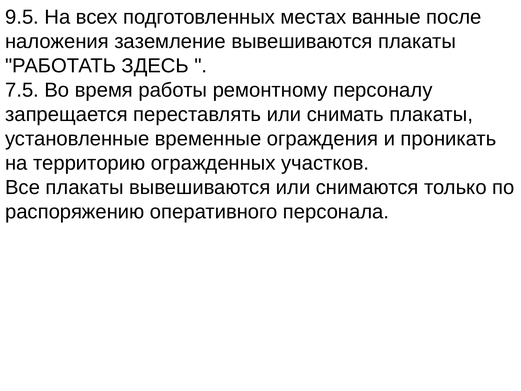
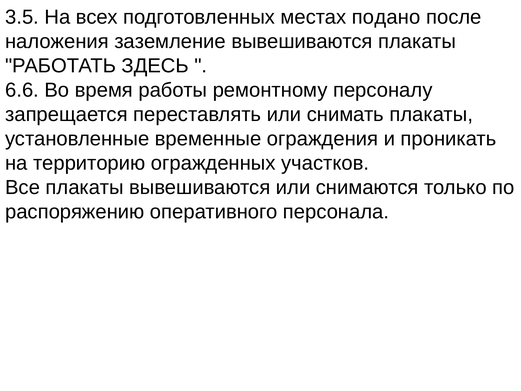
9.5: 9.5 -> 3.5
ванные: ванные -> подано
7.5: 7.5 -> 6.6
